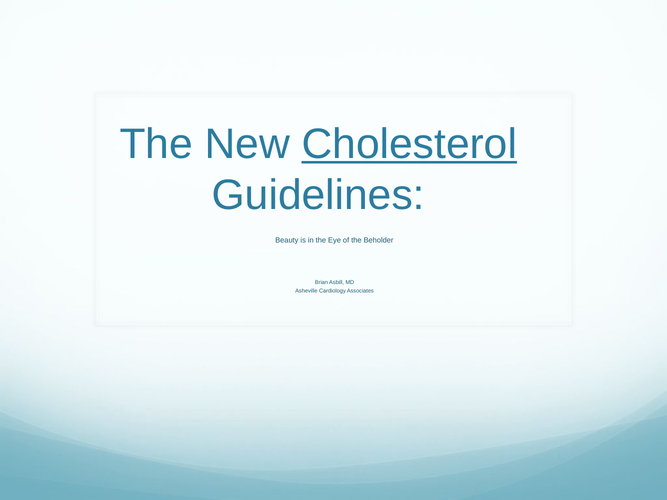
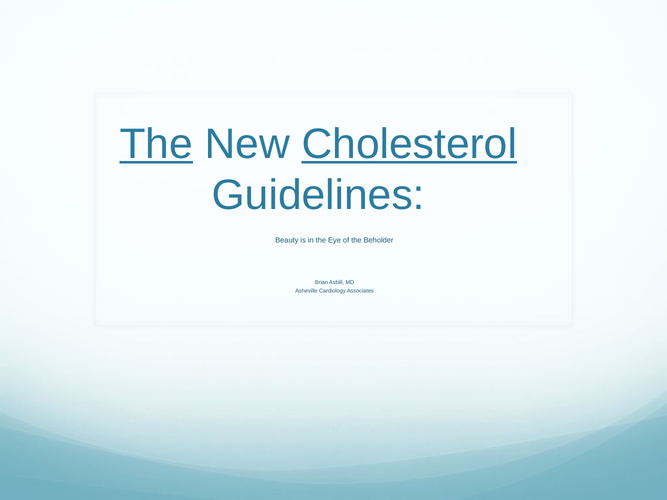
The at (156, 144) underline: none -> present
